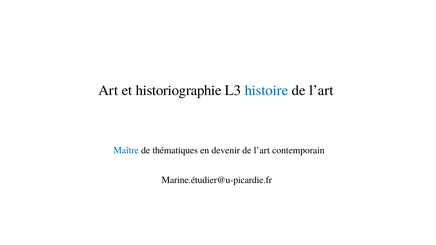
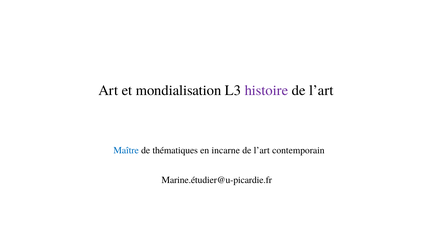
historiographie: historiographie -> mondialisation
histoire colour: blue -> purple
devenir: devenir -> incarne
